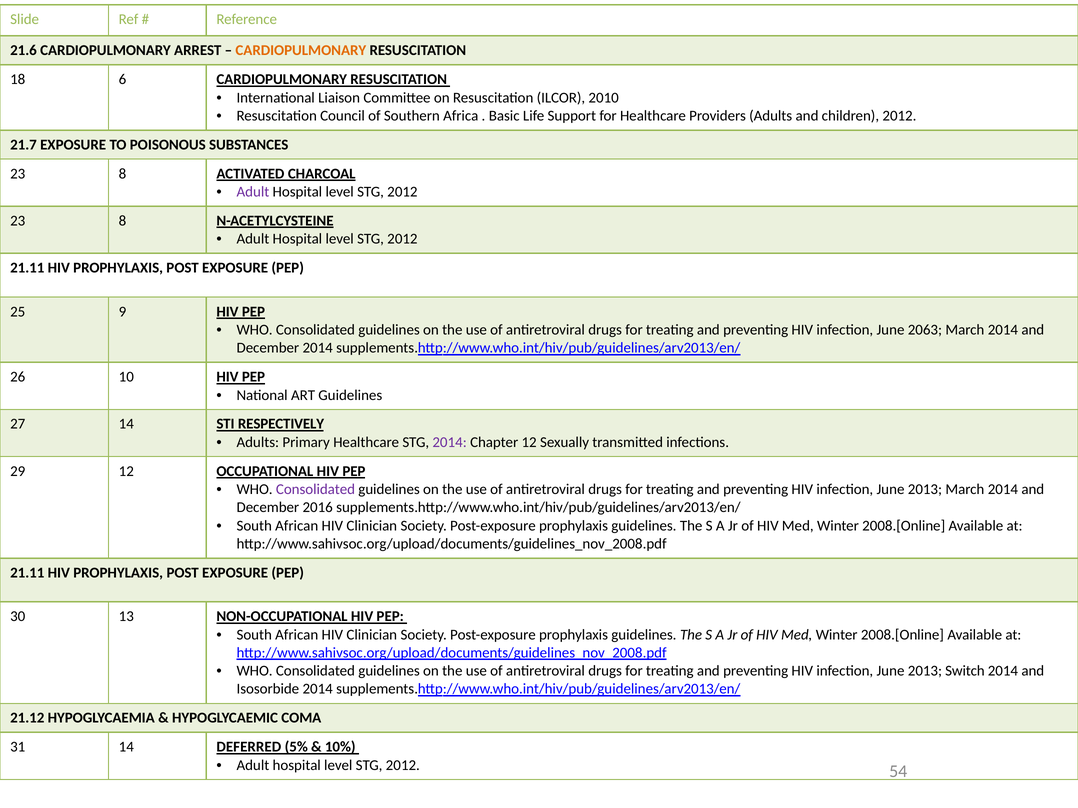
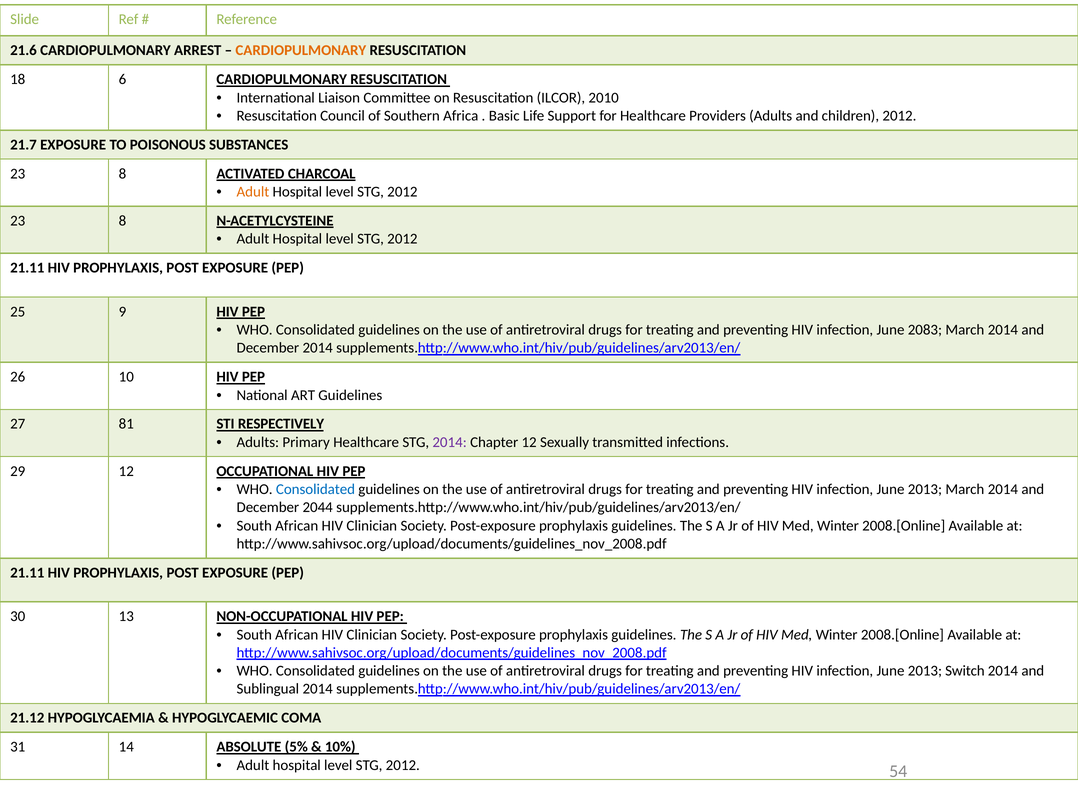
Adult at (253, 192) colour: purple -> orange
2063: 2063 -> 2083
27 14: 14 -> 81
Consolidated at (315, 490) colour: purple -> blue
2016: 2016 -> 2044
Isosorbide: Isosorbide -> Sublingual
DEFERRED: DEFERRED -> ABSOLUTE
